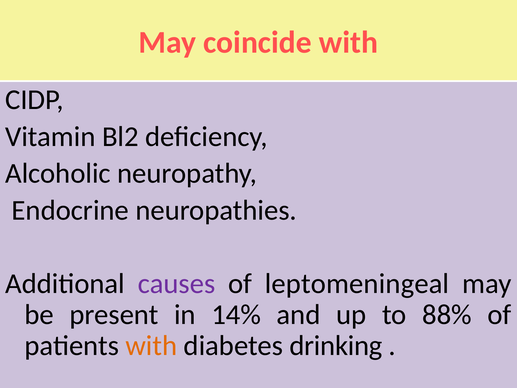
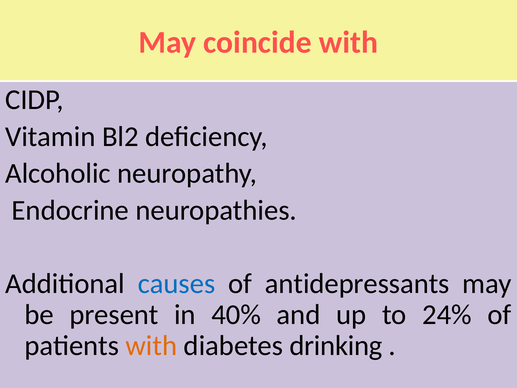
causes colour: purple -> blue
leptomeningeal: leptomeningeal -> antidepressants
14%: 14% -> 40%
88%: 88% -> 24%
